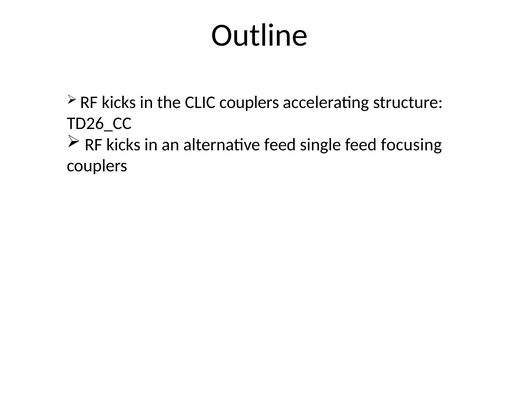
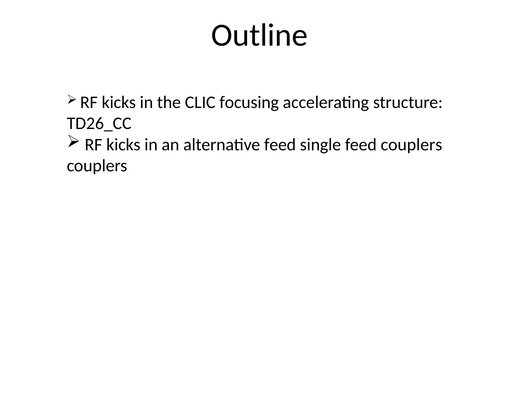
CLIC couplers: couplers -> focusing
feed focusing: focusing -> couplers
